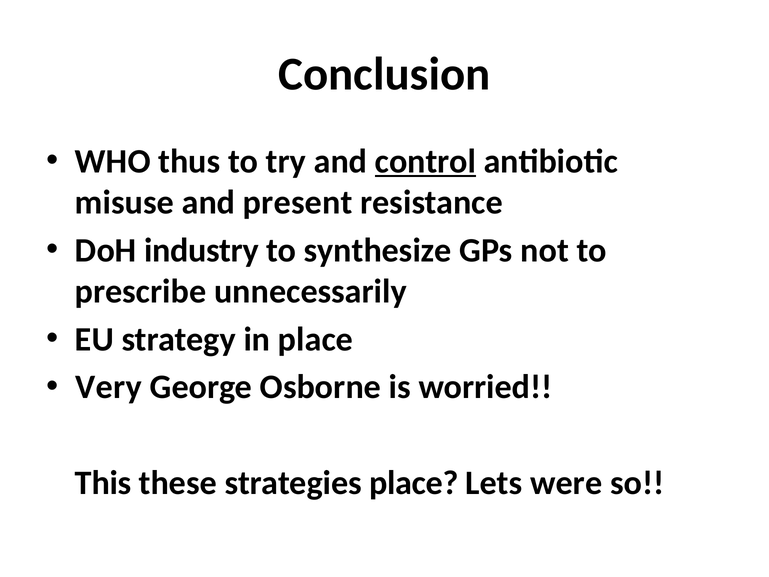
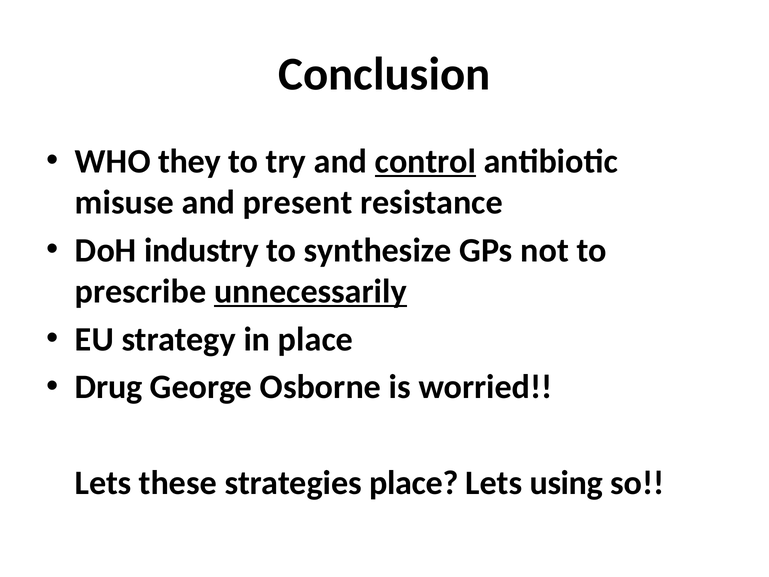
thus: thus -> they
unnecessarily underline: none -> present
Very: Very -> Drug
This at (103, 483): This -> Lets
were: were -> using
